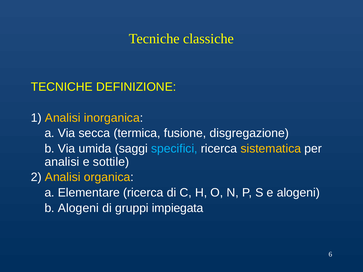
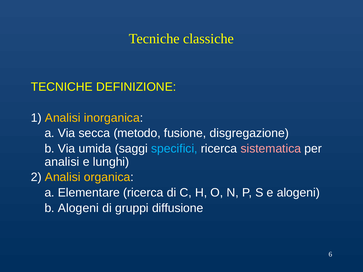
termica: termica -> metodo
sistematica colour: yellow -> pink
sottile: sottile -> lunghi
impiegata: impiegata -> diffusione
